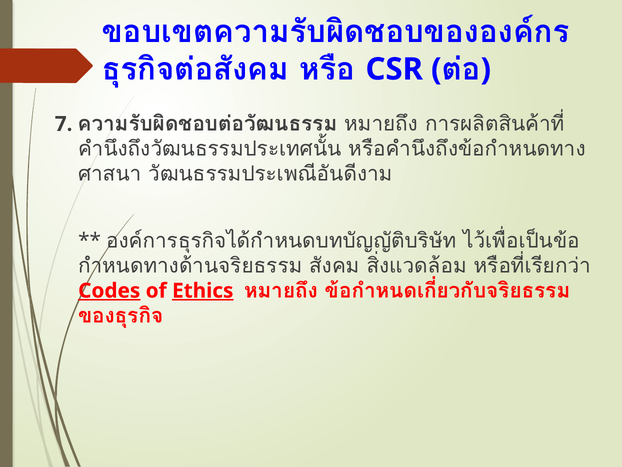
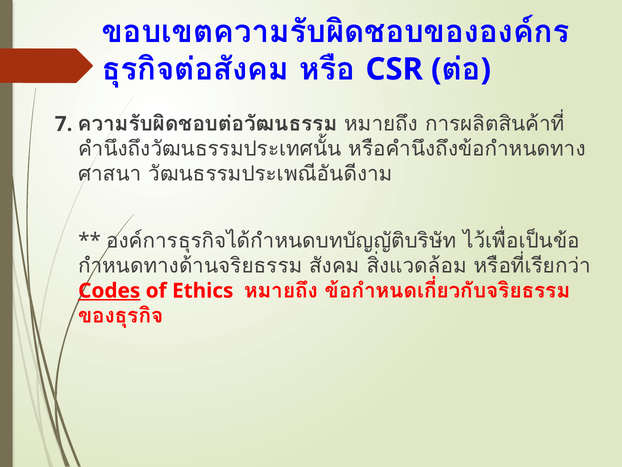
Ethics underline: present -> none
